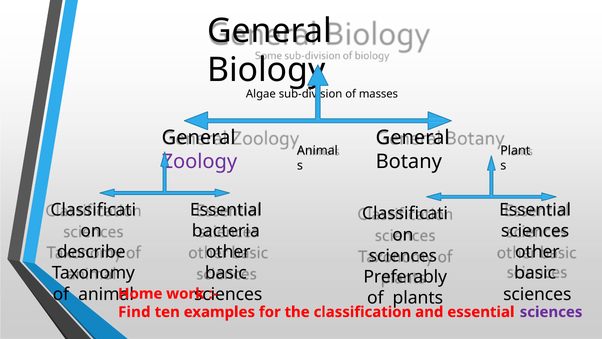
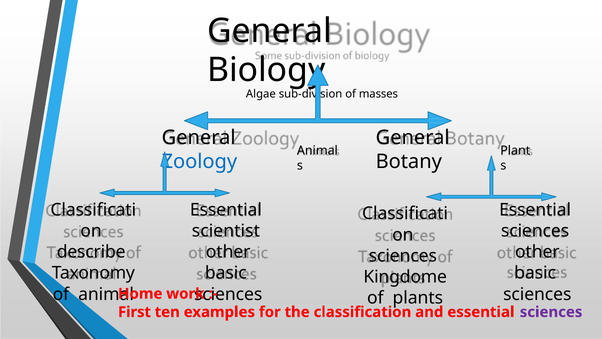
Zoology colour: purple -> blue
bacteria: bacteria -> scientist
Preferably: Preferably -> Kingdome
Find: Find -> First
